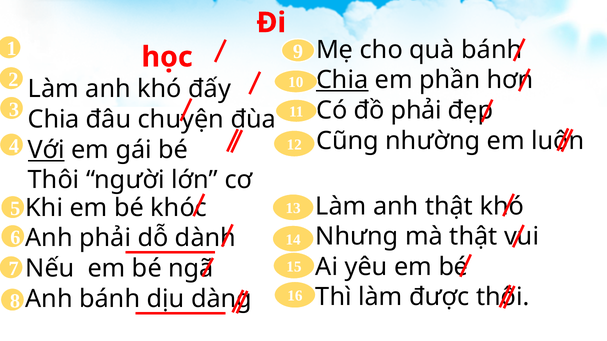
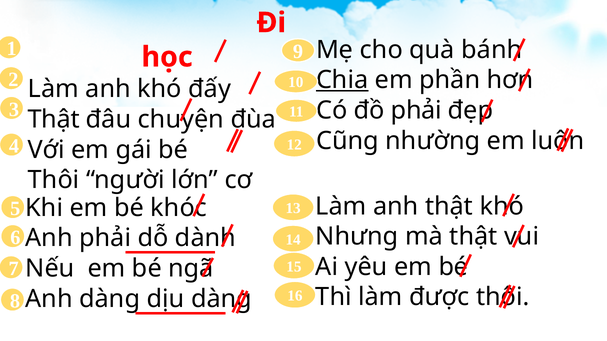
Chia at (54, 120): Chia -> Thật
Với underline: present -> none
Anh bánh: bánh -> dàng
